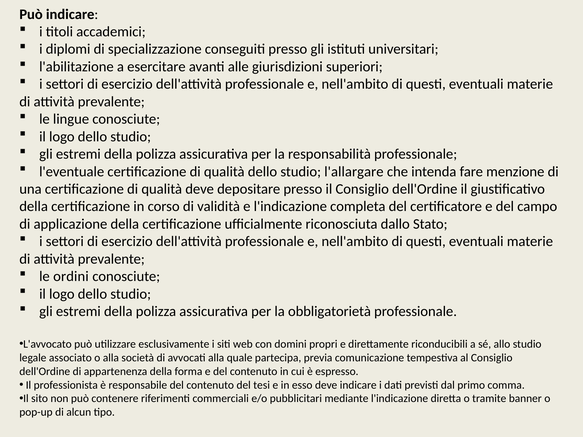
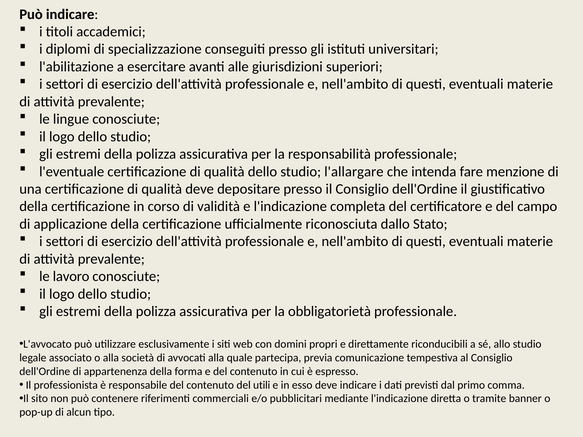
ordini: ordini -> lavoro
tesi: tesi -> utili
